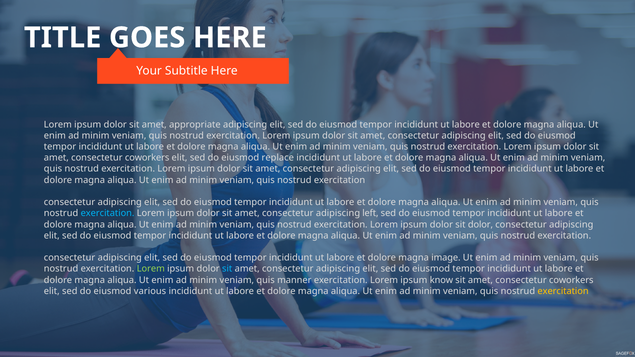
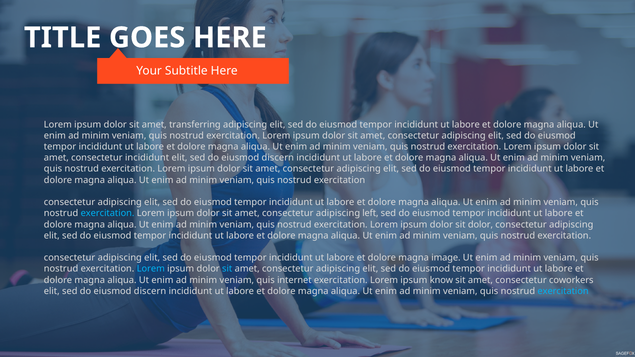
appropriate: appropriate -> transferring
coworkers at (147, 158): coworkers -> incididunt
replace at (278, 158): replace -> discern
Lorem at (151, 269) colour: light green -> light blue
manner: manner -> internet
various at (150, 291): various -> discern
exercitation at (563, 291) colour: yellow -> light blue
